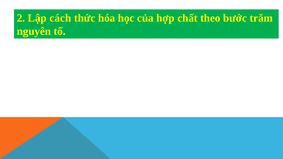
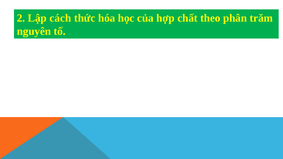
bước: bước -> phân
